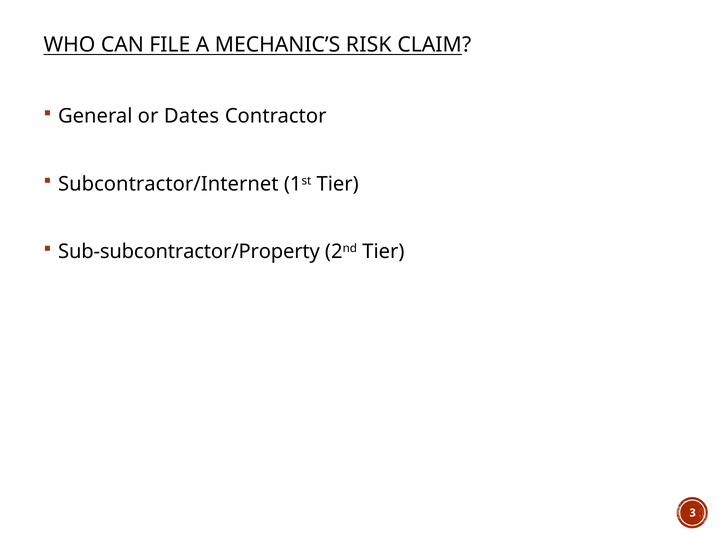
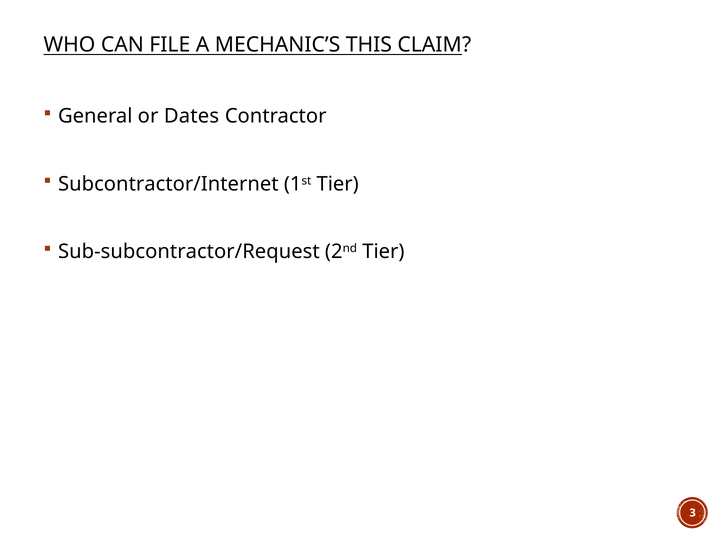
RISK: RISK -> THIS
Sub-subcontractor/Property: Sub-subcontractor/Property -> Sub-subcontractor/Request
